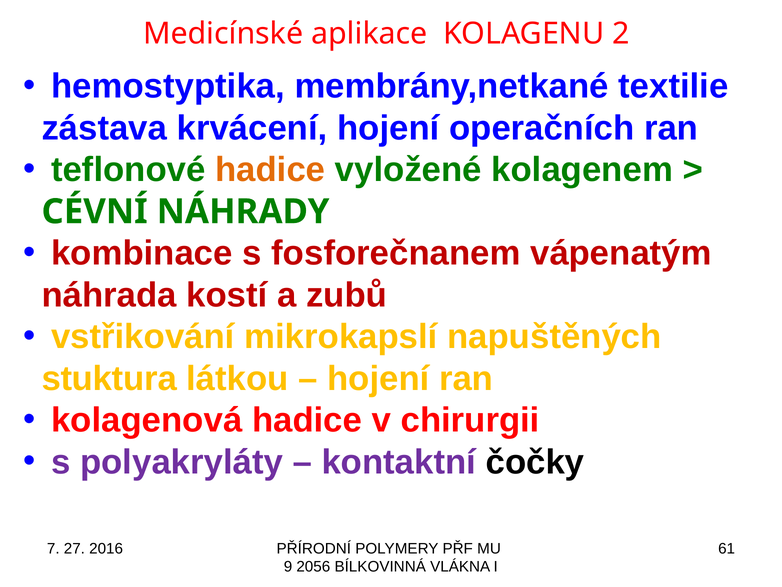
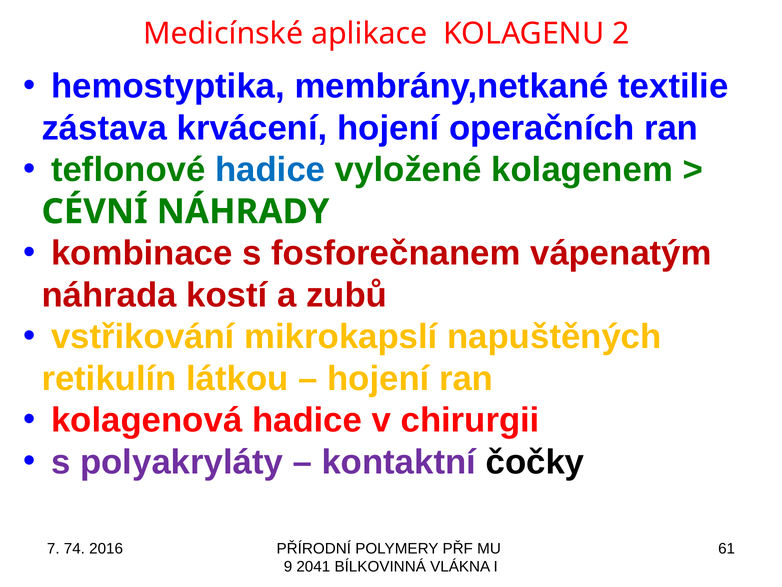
hadice at (270, 170) colour: orange -> blue
stuktura: stuktura -> retikulín
27: 27 -> 74
2056: 2056 -> 2041
